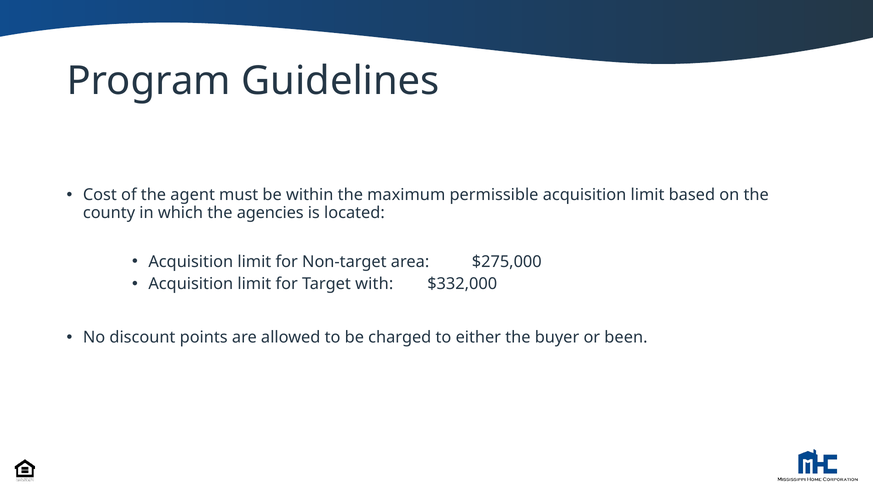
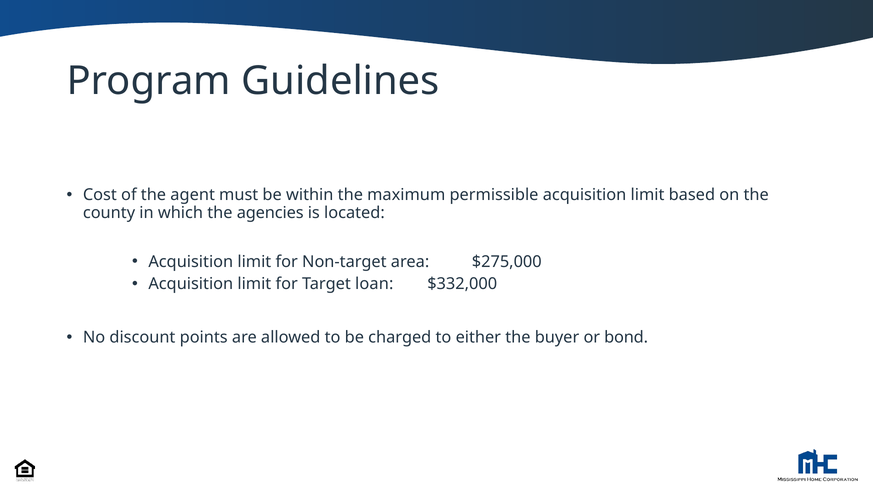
with: with -> loan
been: been -> bond
